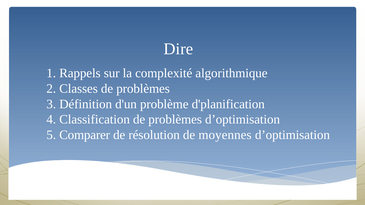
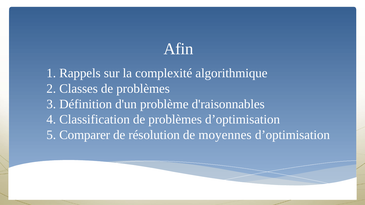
Dire: Dire -> Afin
d'planification: d'planification -> d'raisonnables
